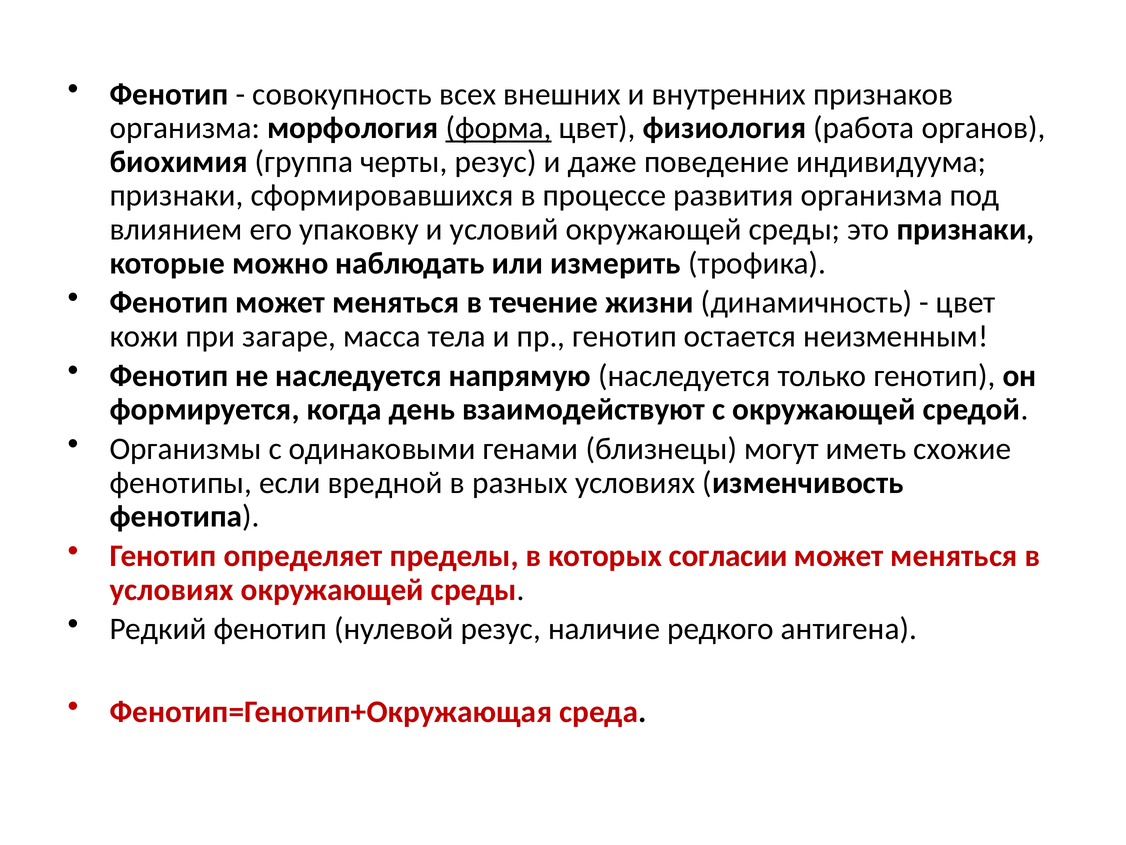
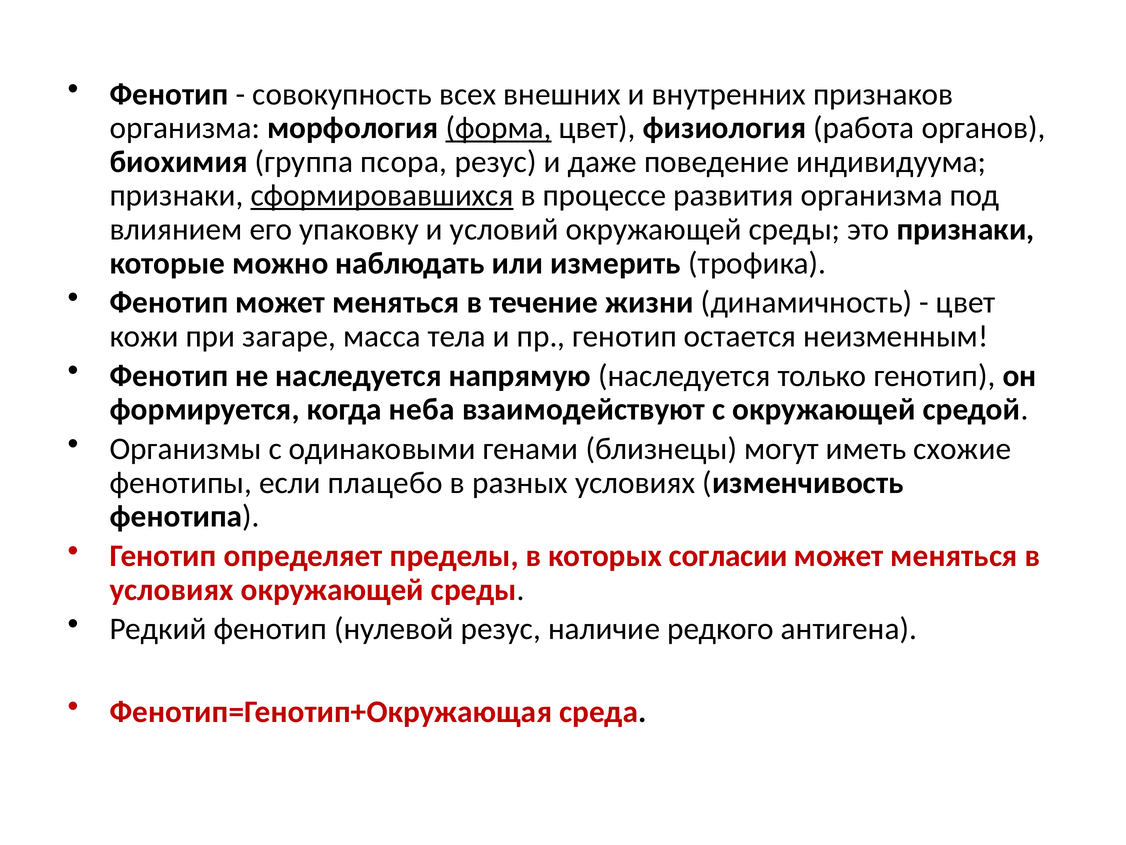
черты: черты -> псора
сформировавшихся underline: none -> present
день: день -> неба
вредной: вредной -> плацебо
